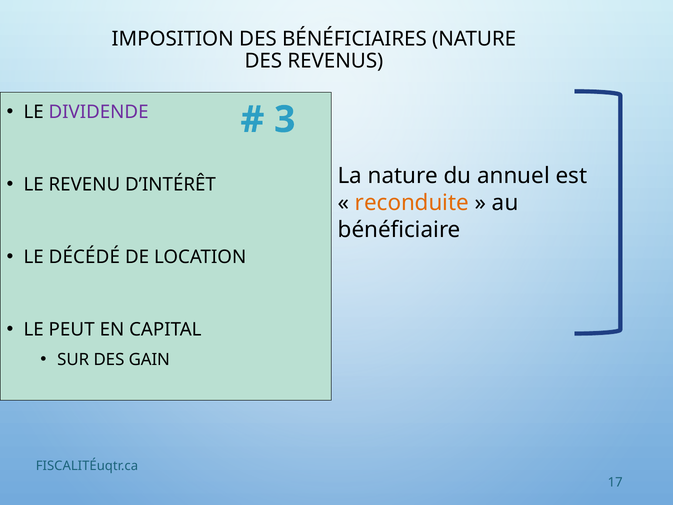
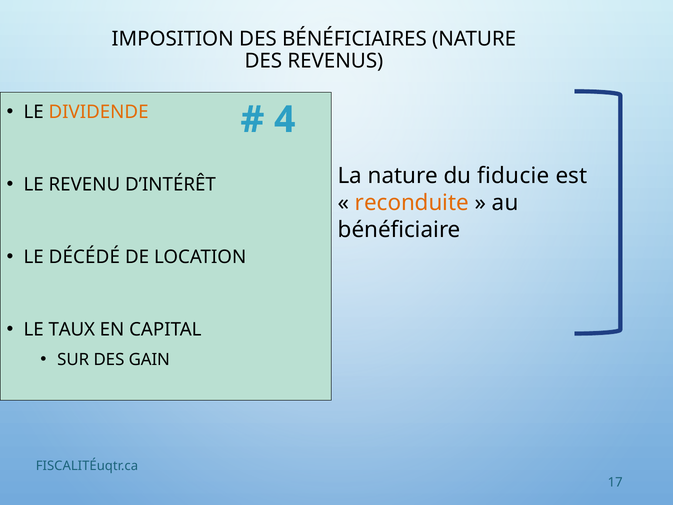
DIVIDENDE colour: purple -> orange
3: 3 -> 4
annuel: annuel -> fiducie
PEUT: PEUT -> TAUX
